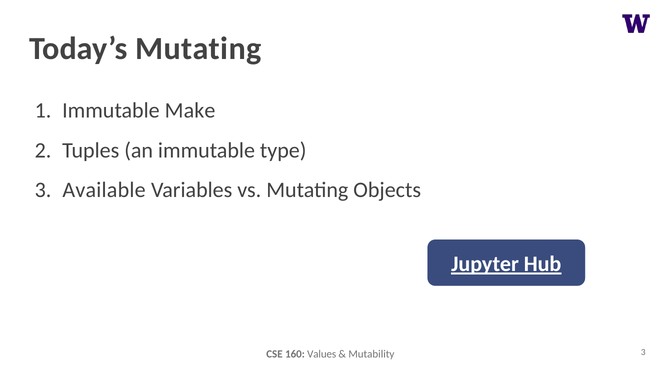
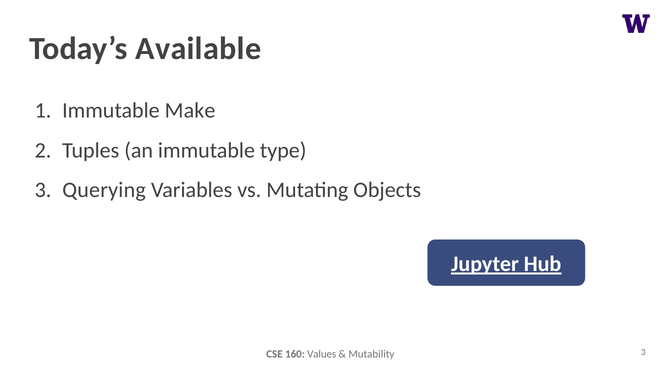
Today’s Mutating: Mutating -> Available
Available: Available -> Querying
